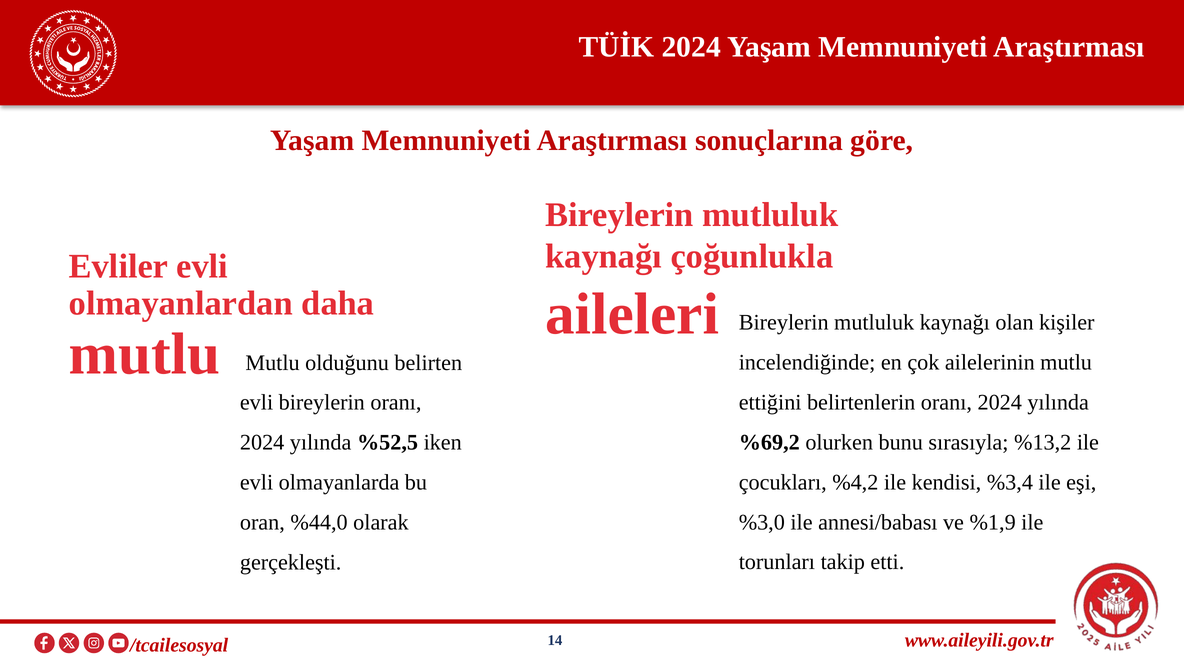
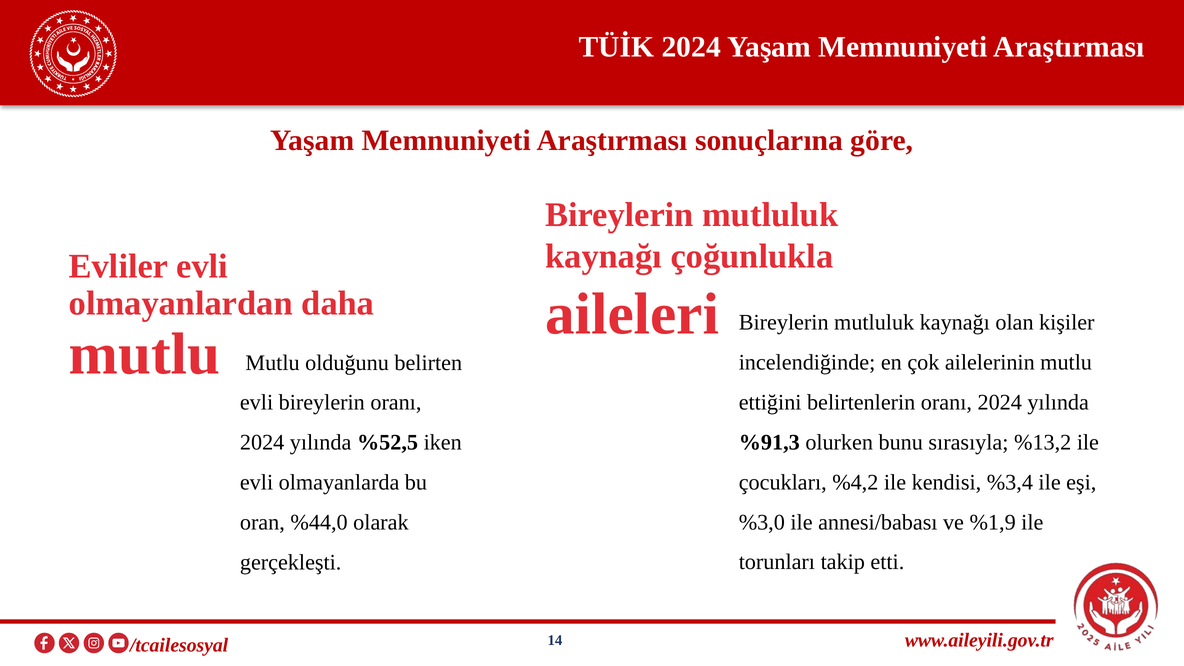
%69,2: %69,2 -> %91,3
